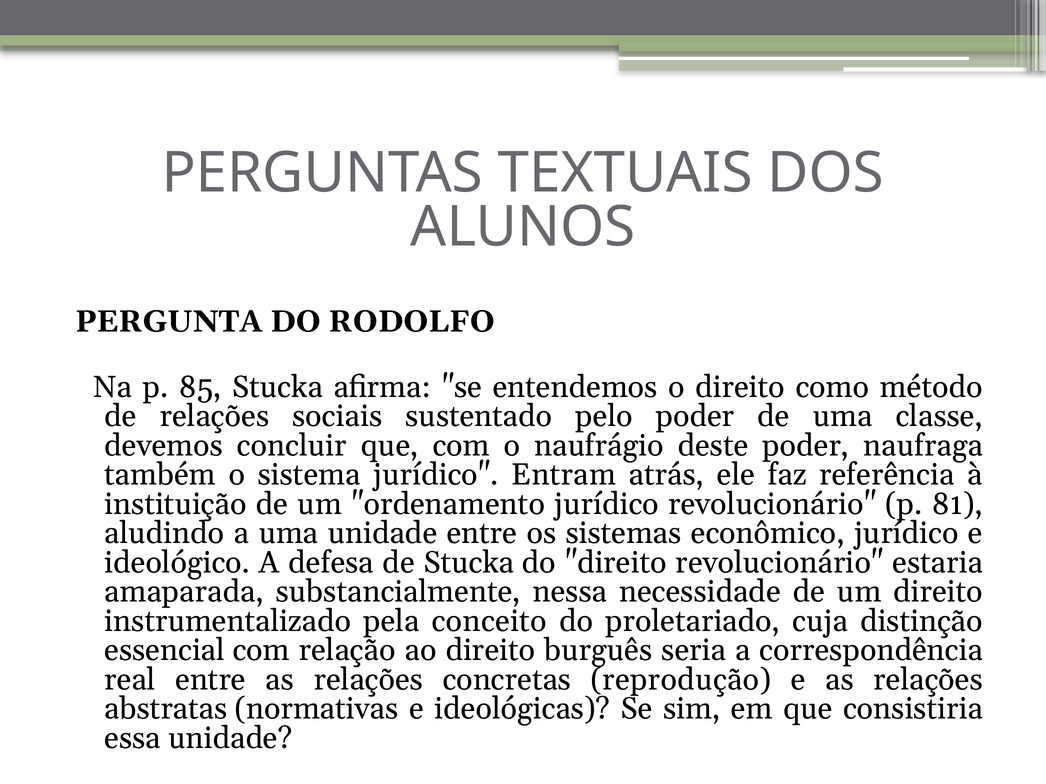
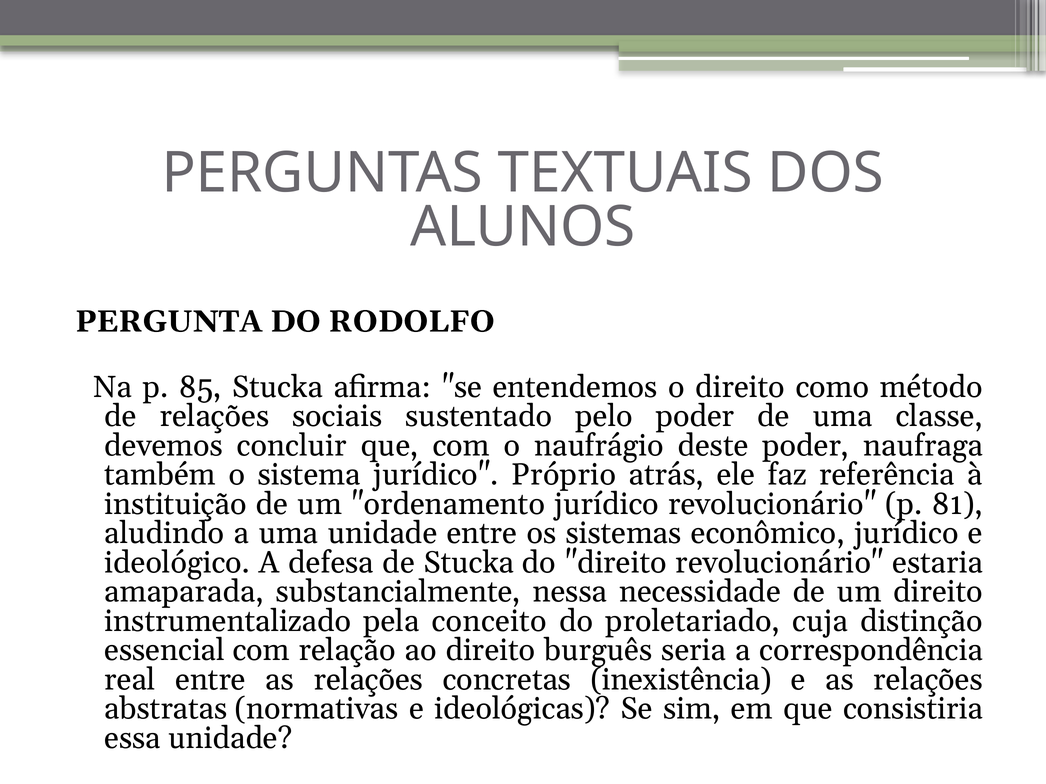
Entram: Entram -> Próprio
reprodução: reprodução -> inexistência
